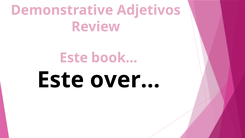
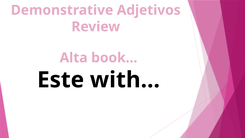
Este at (74, 58): Este -> Alta
over: over -> with
